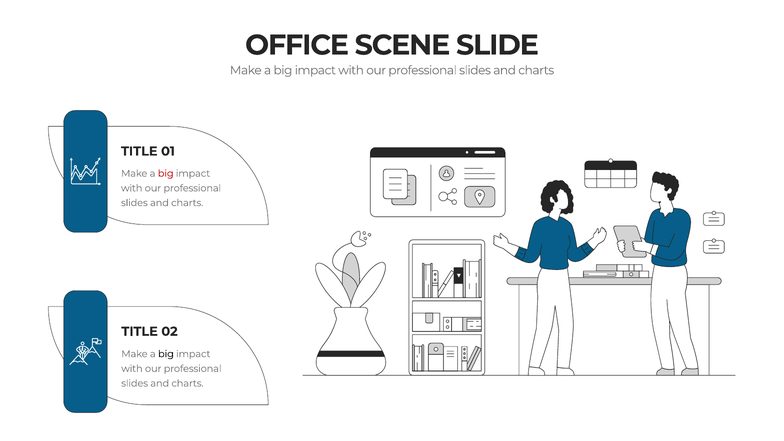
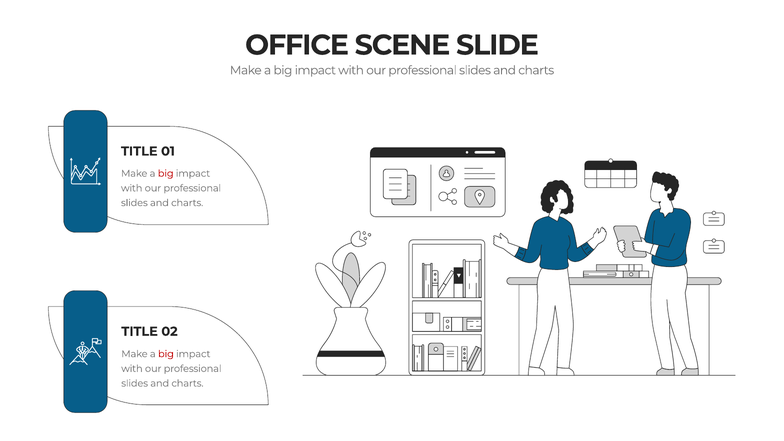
big at (166, 354) colour: black -> red
